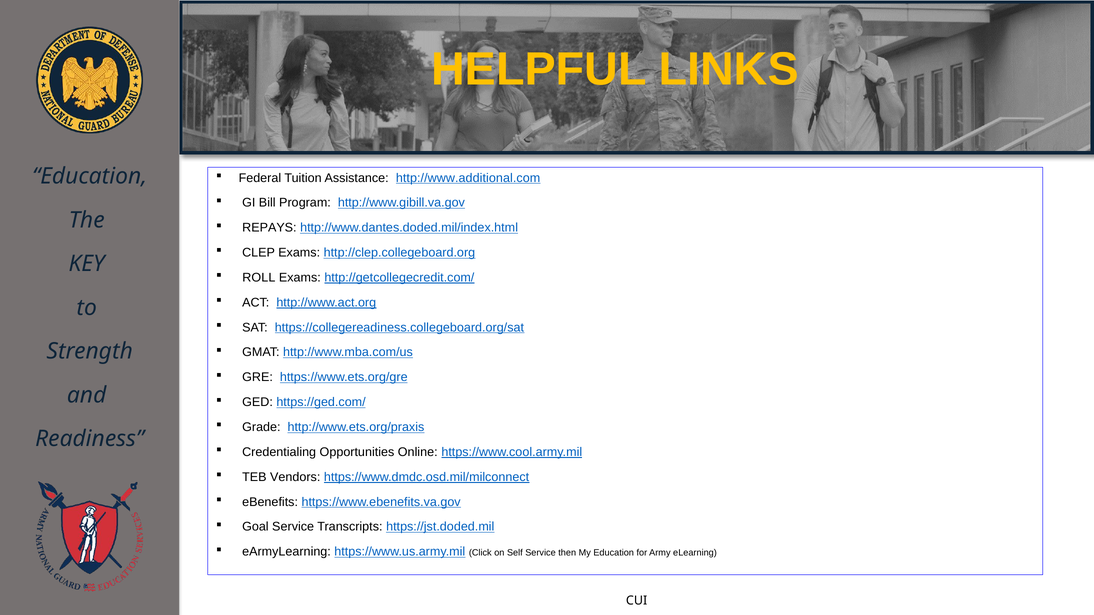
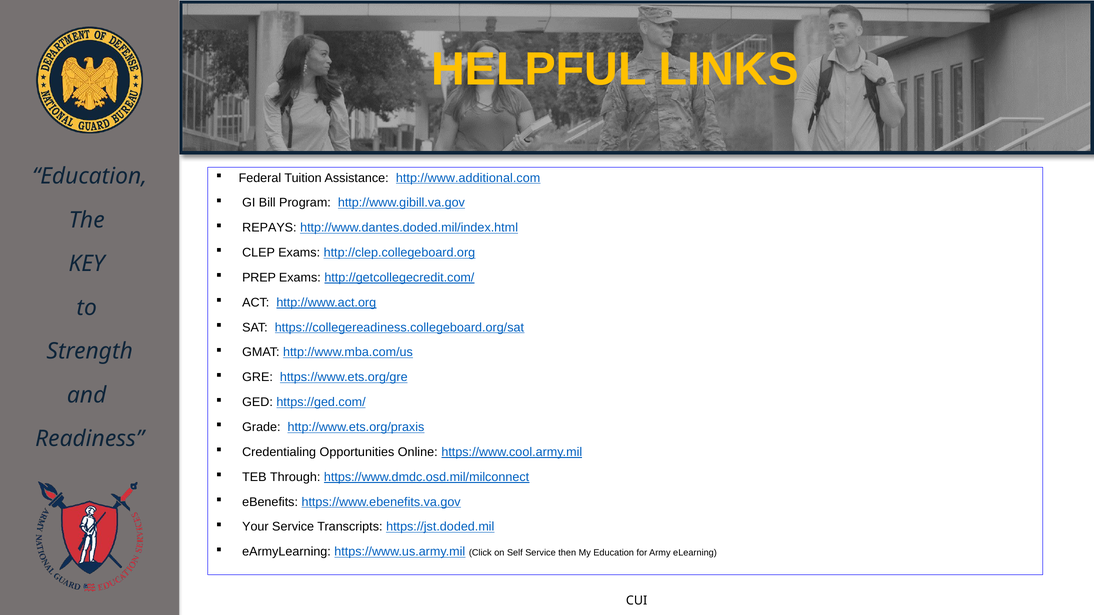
ROLL: ROLL -> PREP
Vendors: Vendors -> Through
Goal: Goal -> Your
